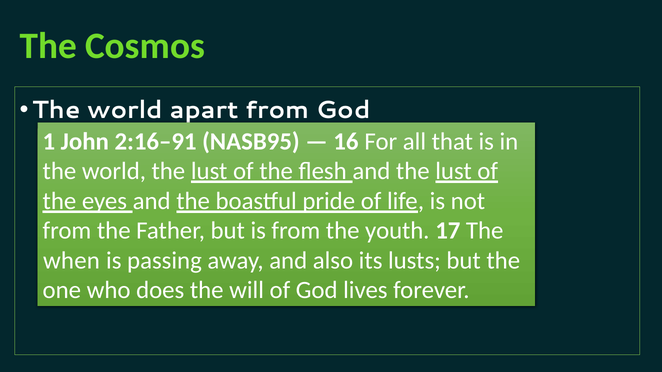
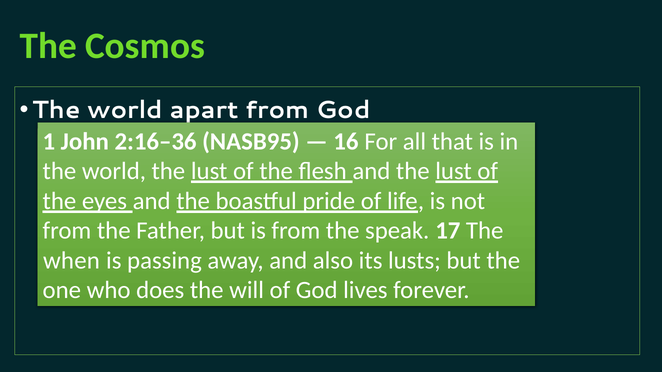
2:16–91: 2:16–91 -> 2:16–36
youth: youth -> speak
